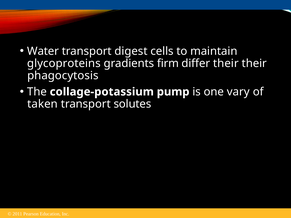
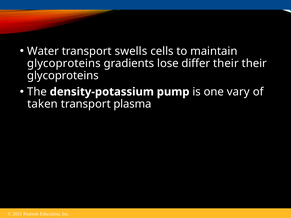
digest: digest -> swells
firm: firm -> lose
phagocytosis at (63, 76): phagocytosis -> glycoproteins
collage-potassium: collage-potassium -> density-potassium
solutes: solutes -> plasma
